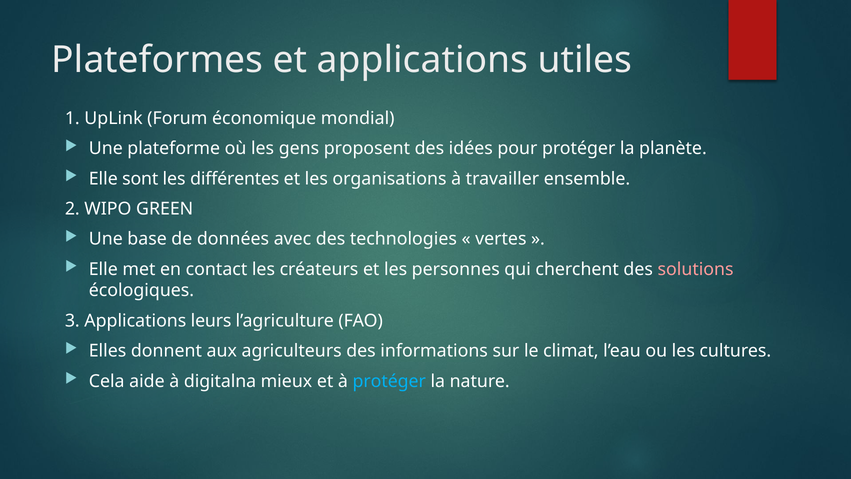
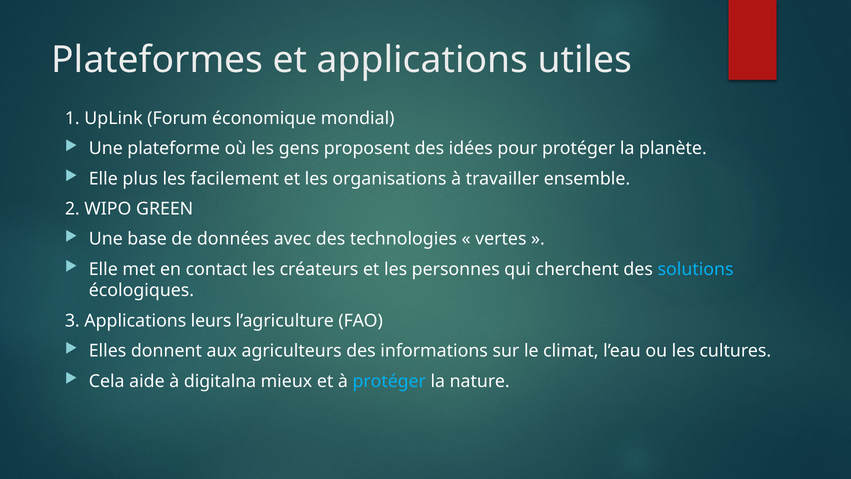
sont: sont -> plus
différentes: différentes -> facilement
solutions colour: pink -> light blue
